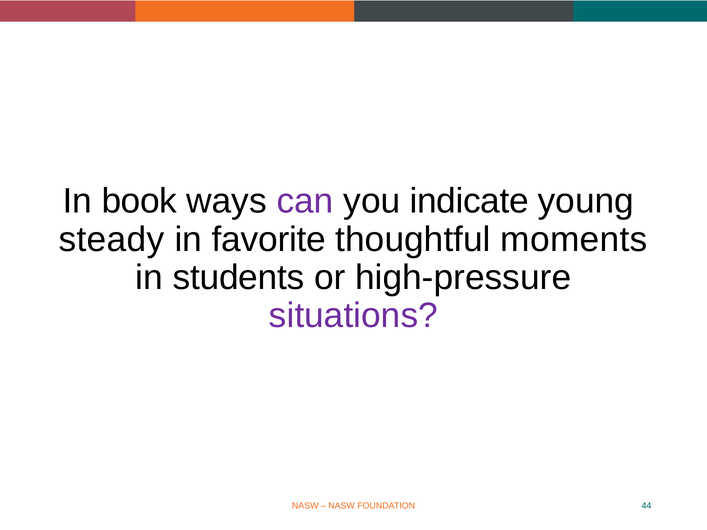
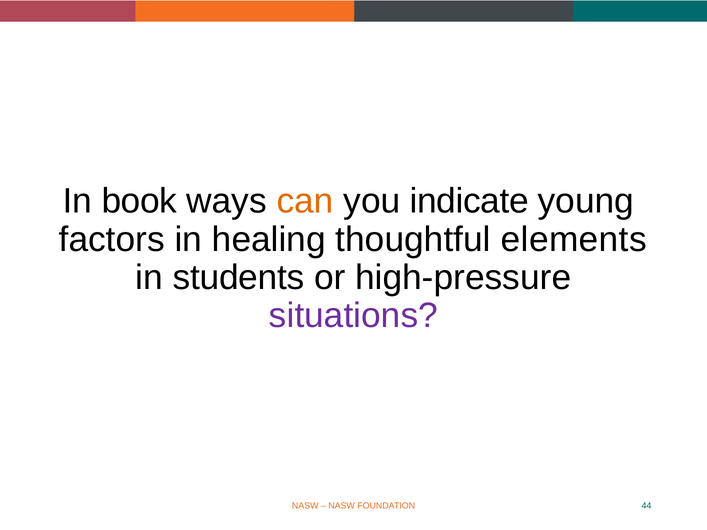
can colour: purple -> orange
steady: steady -> factors
favorite: favorite -> healing
moments: moments -> elements
